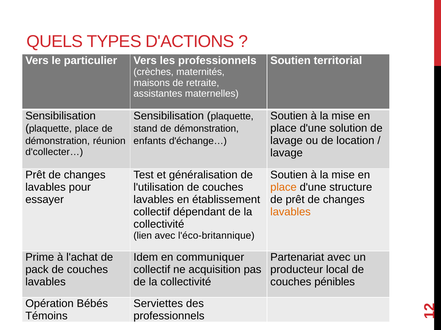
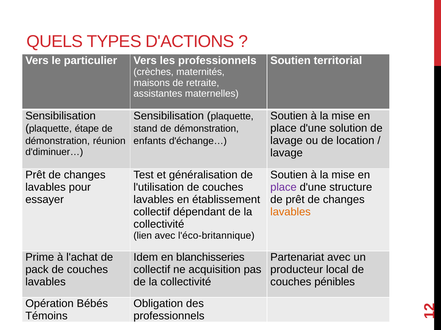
plaquette place: place -> étape
d'collecter…: d'collecter… -> d'diminuer…
place at (283, 188) colour: orange -> purple
communiquer: communiquer -> blanchisseries
Serviettes: Serviettes -> Obligation
